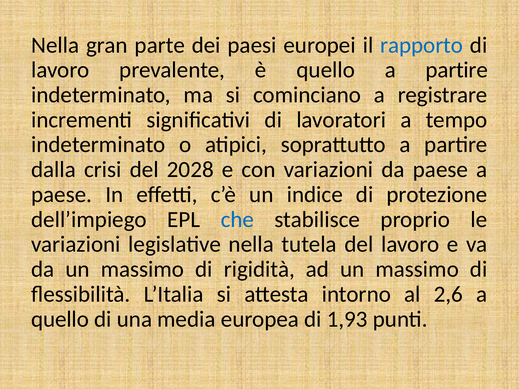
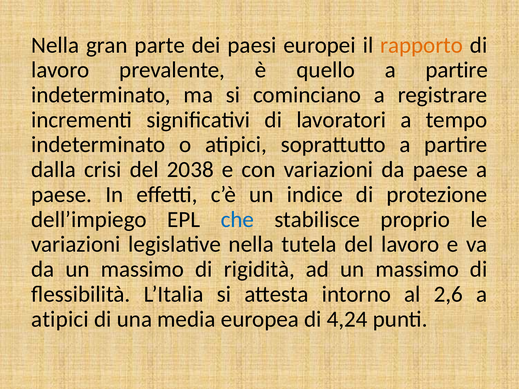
rapporto colour: blue -> orange
2028: 2028 -> 2038
quello at (60, 319): quello -> atipici
1,93: 1,93 -> 4,24
